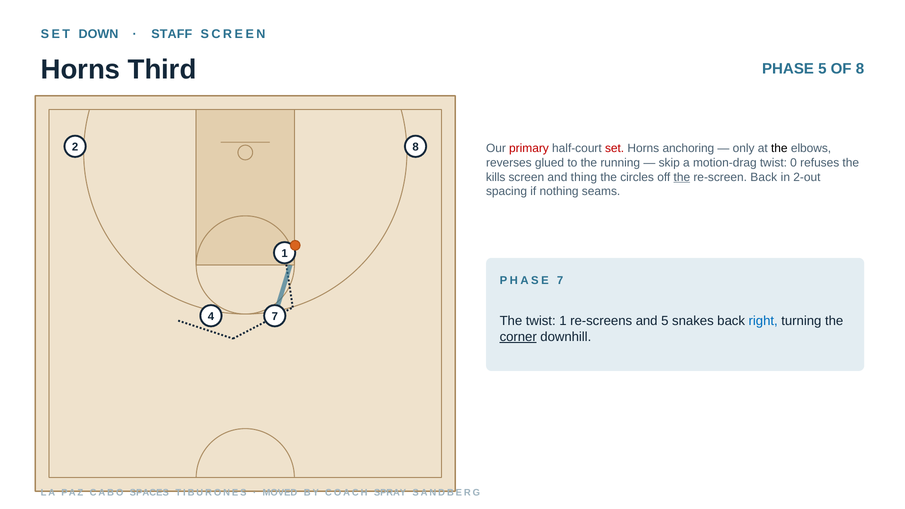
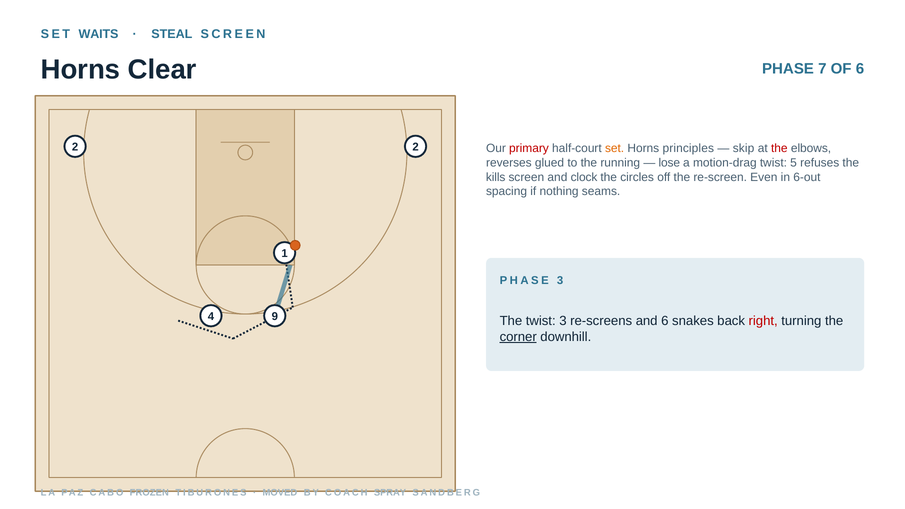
DOWN: DOWN -> WAITS
STAFF: STAFF -> STEAL
Third: Third -> Clear
PHASE 5: 5 -> 7
OF 8: 8 -> 6
2 8: 8 -> 2
set at (615, 149) colour: red -> orange
anchoring: anchoring -> principles
only: only -> skip
the at (779, 149) colour: black -> red
skip: skip -> lose
0: 0 -> 5
thing: thing -> clock
the at (682, 177) underline: present -> none
re-screen Back: Back -> Even
2-out: 2-out -> 6-out
PHASE 7: 7 -> 3
4 7: 7 -> 9
twist 1: 1 -> 3
and 5: 5 -> 6
right colour: blue -> red
SPACES: SPACES -> FROZEN
